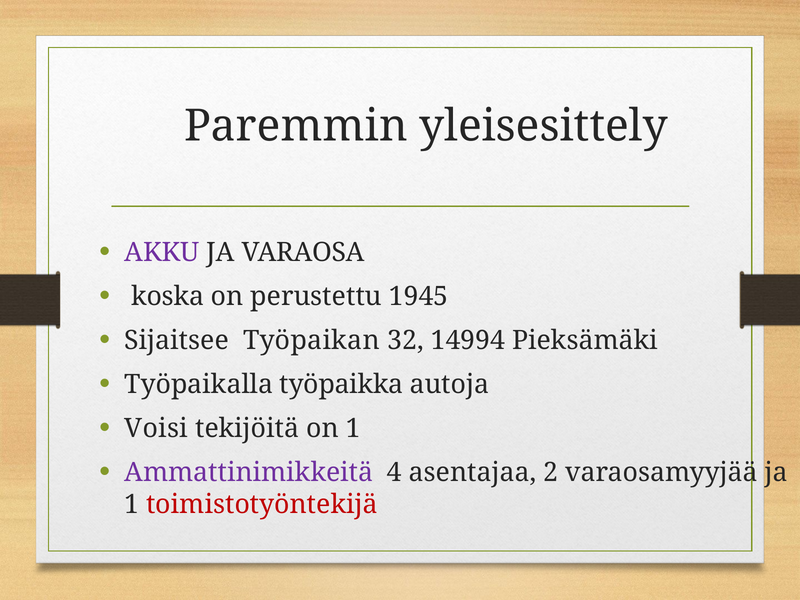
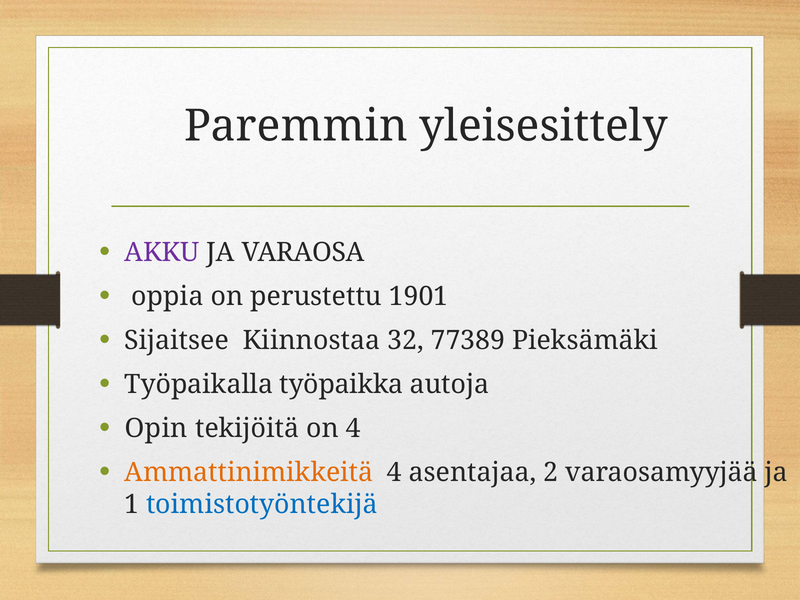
koska: koska -> oppia
1945: 1945 -> 1901
Työpaikan: Työpaikan -> Kiinnostaa
14994: 14994 -> 77389
Voisi: Voisi -> Opin
on 1: 1 -> 4
Ammattinimikkeitä colour: purple -> orange
toimistotyöntekijä colour: red -> blue
